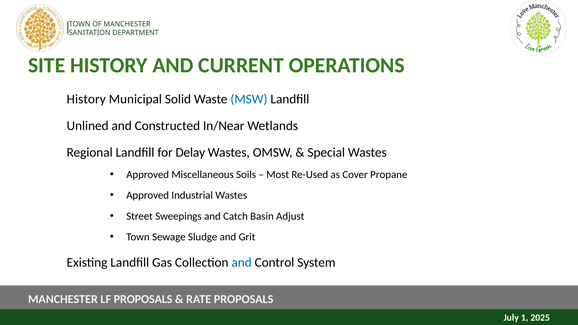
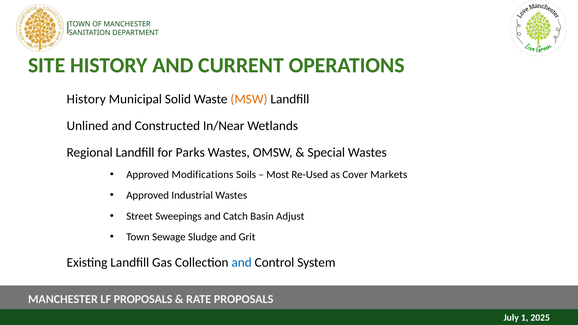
MSW colour: blue -> orange
Delay: Delay -> Parks
Miscellaneous: Miscellaneous -> Modifications
Propane: Propane -> Markets
